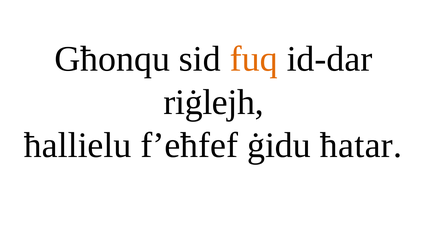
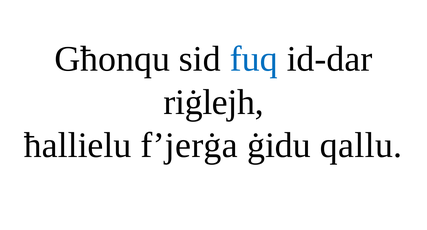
fuq colour: orange -> blue
f’eħfef: f’eħfef -> f’jerġa
ħatar: ħatar -> qallu
